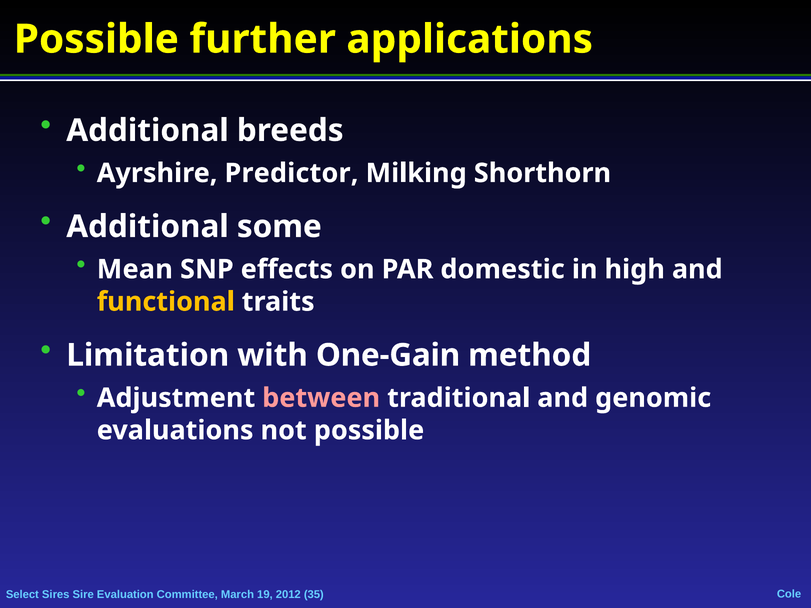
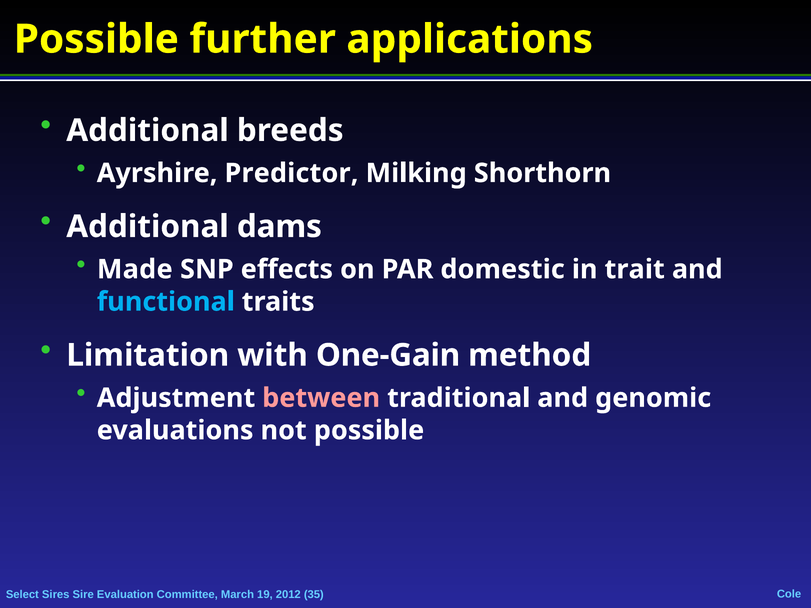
some: some -> dams
Mean: Mean -> Made
high: high -> trait
functional colour: yellow -> light blue
